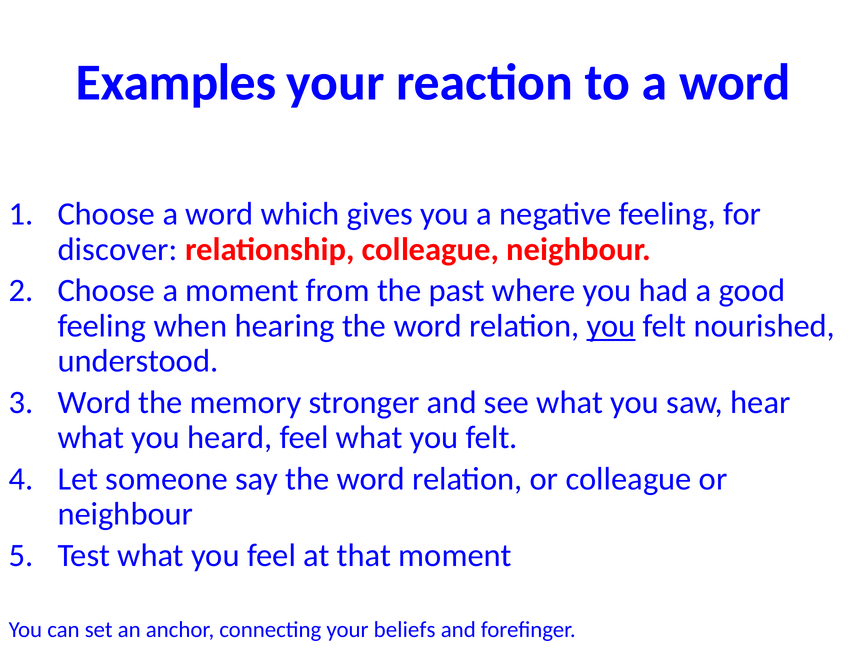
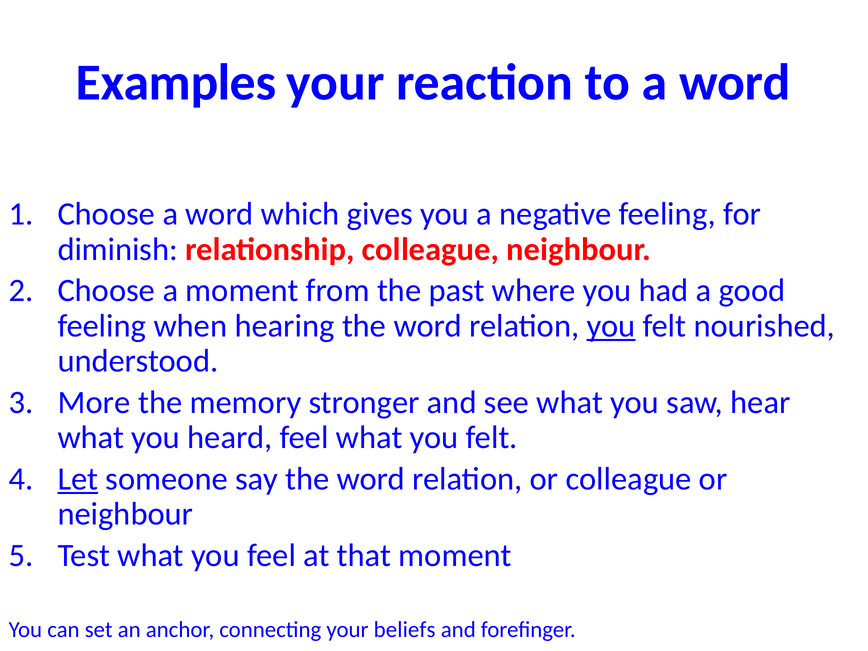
discover: discover -> diminish
Word at (94, 402): Word -> More
Let underline: none -> present
